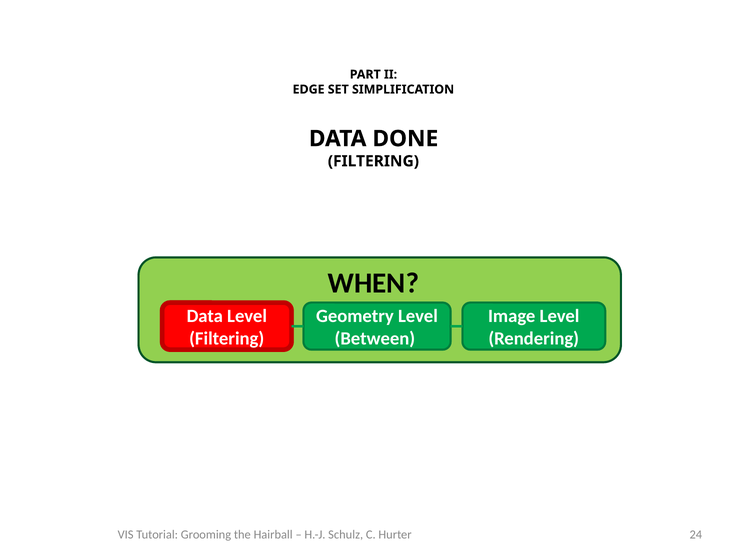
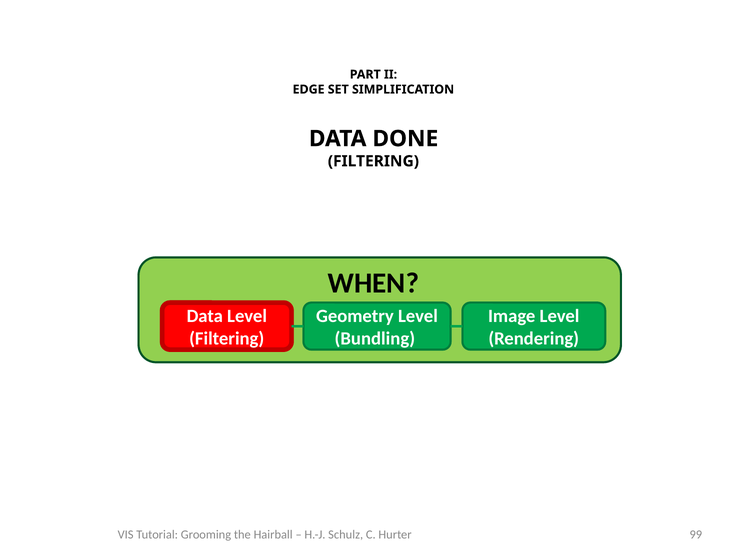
Between: Between -> Bundling
24: 24 -> 99
